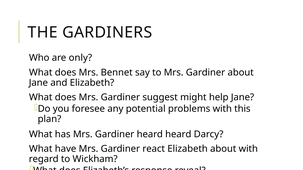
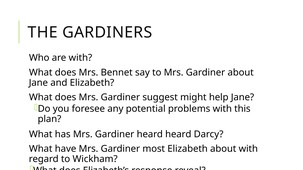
are only: only -> with
react: react -> most
